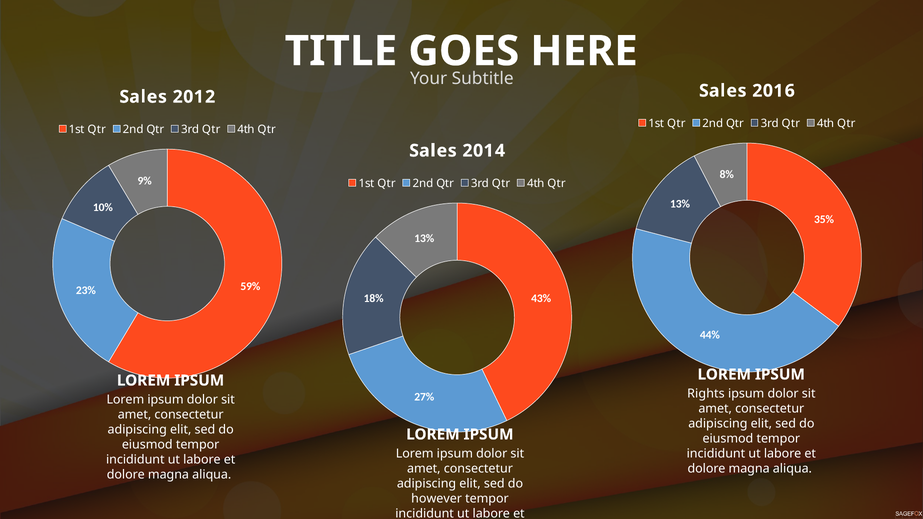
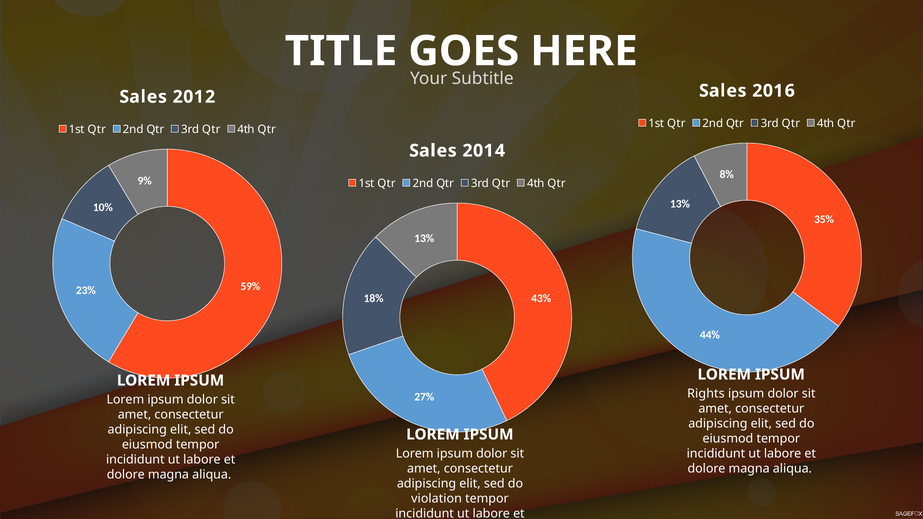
however: however -> violation
